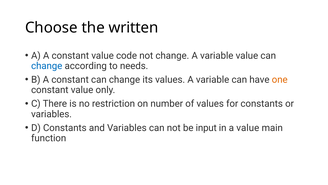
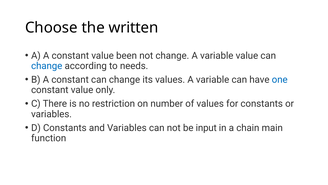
code: code -> been
one colour: orange -> blue
a value: value -> chain
